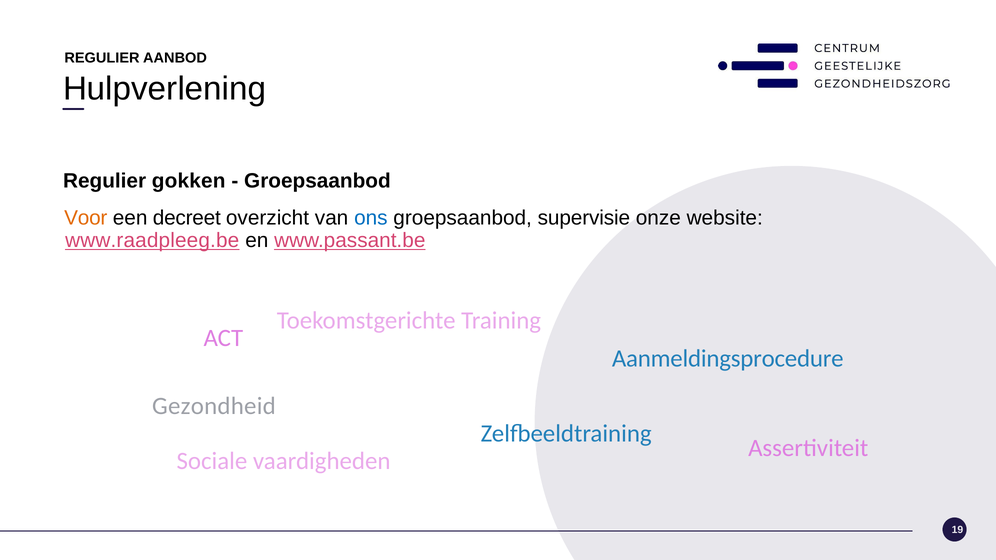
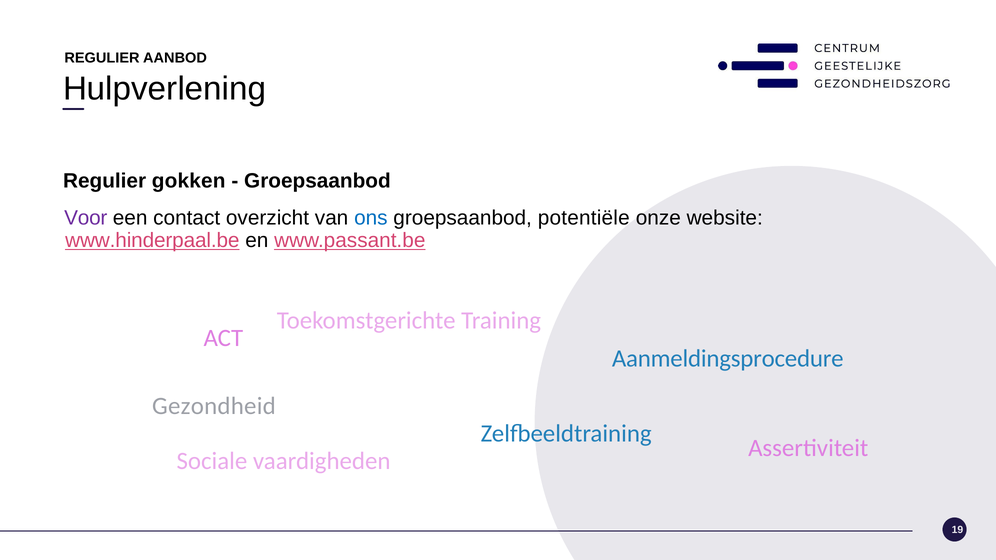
Voor colour: orange -> purple
decreet: decreet -> contact
supervisie: supervisie -> potentiële
www.raadpleeg.be: www.raadpleeg.be -> www.hinderpaal.be
